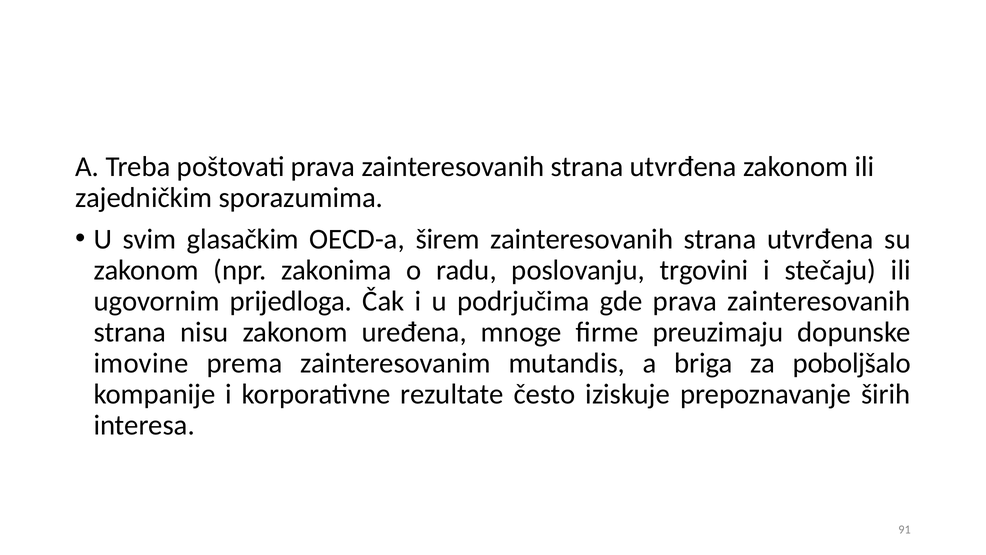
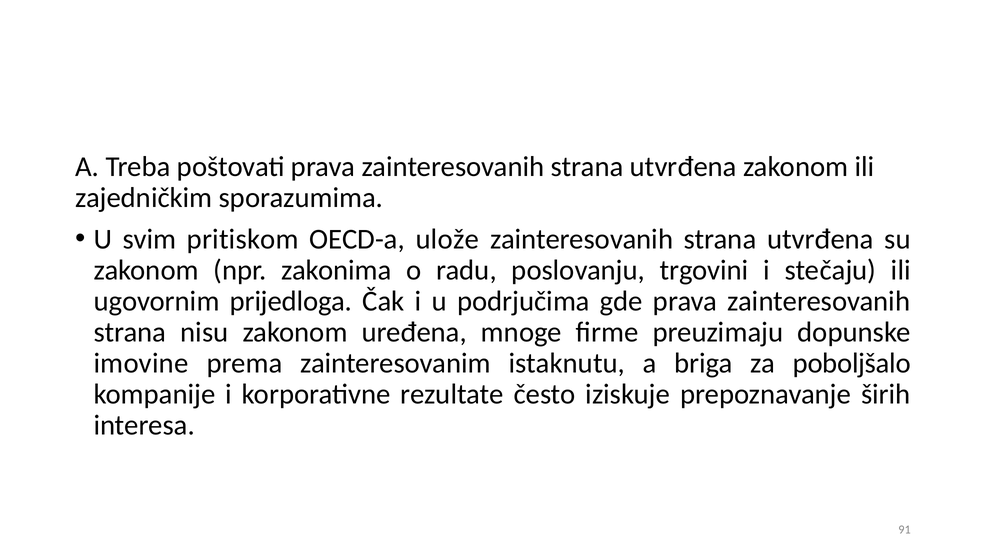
glasačkim: glasačkim -> pritiskom
širem: širem -> ulože
mutandis: mutandis -> istaknutu
